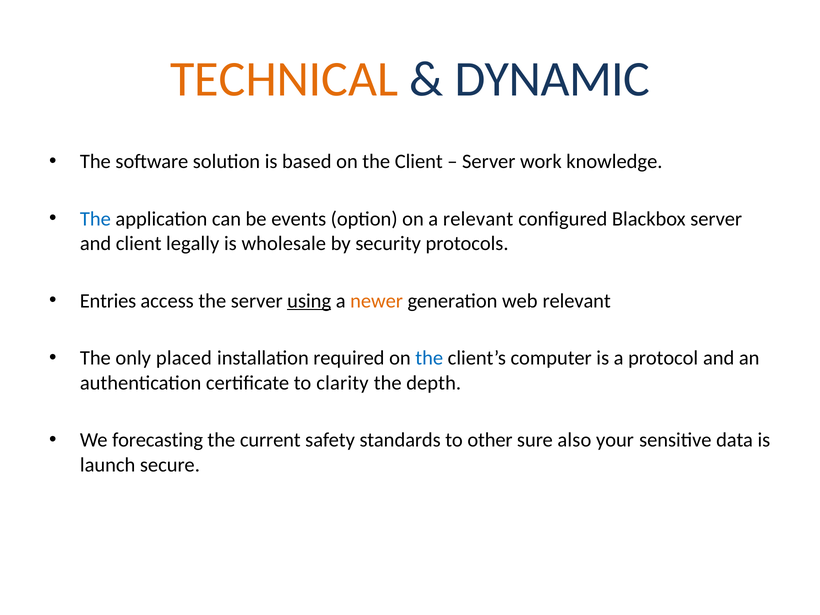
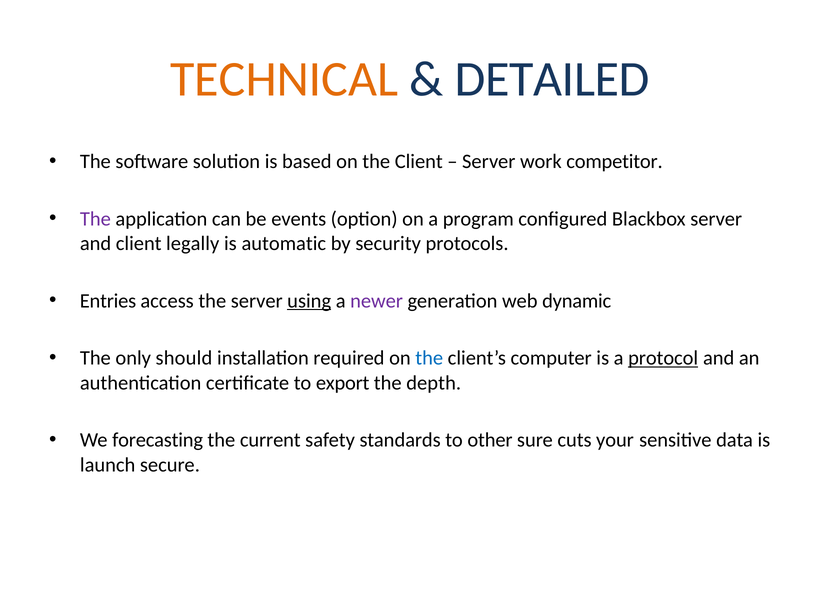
DYNAMIC: DYNAMIC -> DETAILED
knowledge: knowledge -> competitor
The at (95, 219) colour: blue -> purple
a relevant: relevant -> program
wholesale: wholesale -> automatic
newer colour: orange -> purple
web relevant: relevant -> dynamic
placed: placed -> should
protocol underline: none -> present
clarity: clarity -> export
also: also -> cuts
